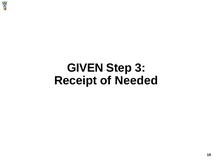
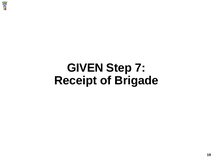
3: 3 -> 7
Needed: Needed -> Brigade
